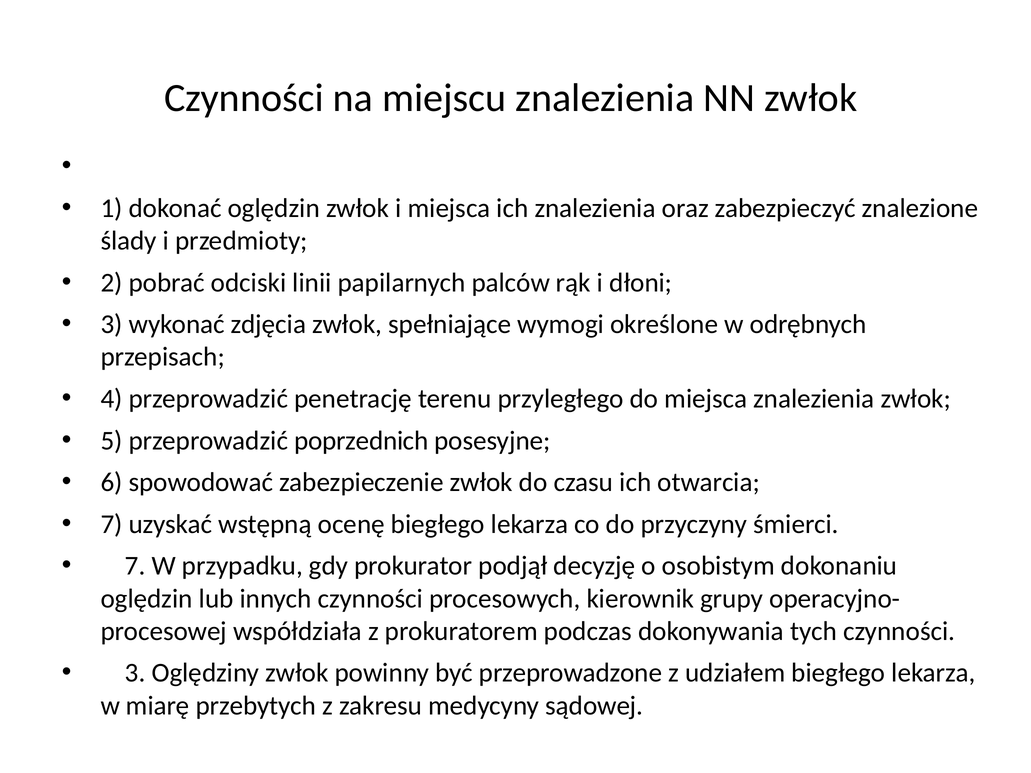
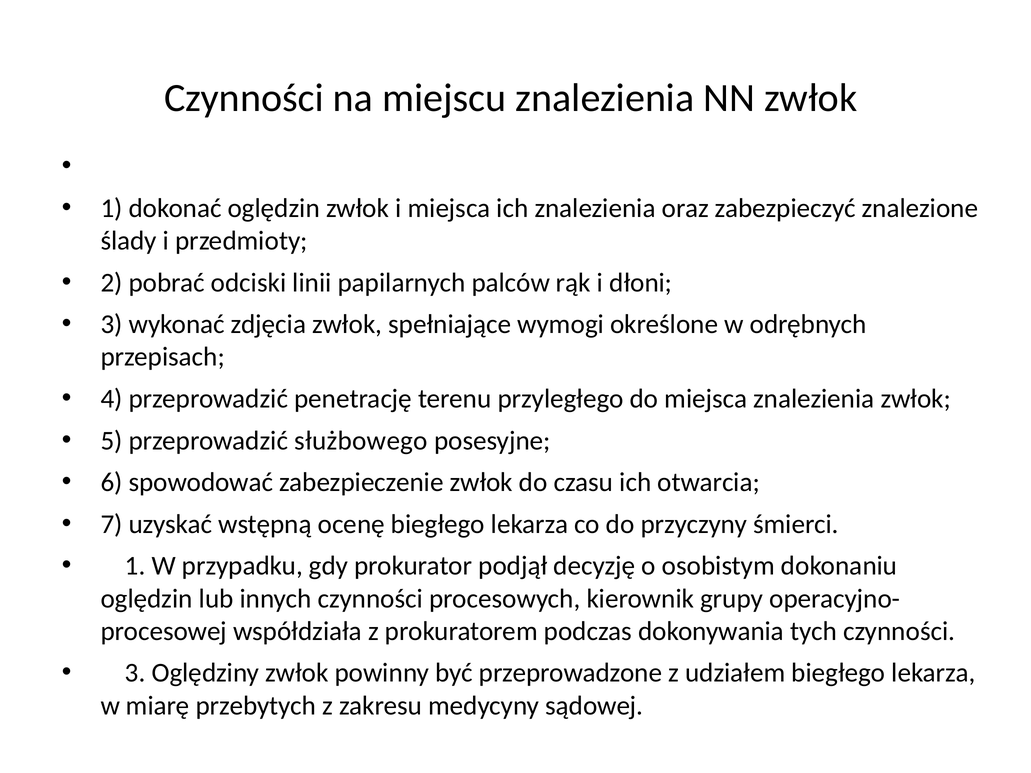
poprzednich: poprzednich -> służbowego
7 at (135, 566): 7 -> 1
